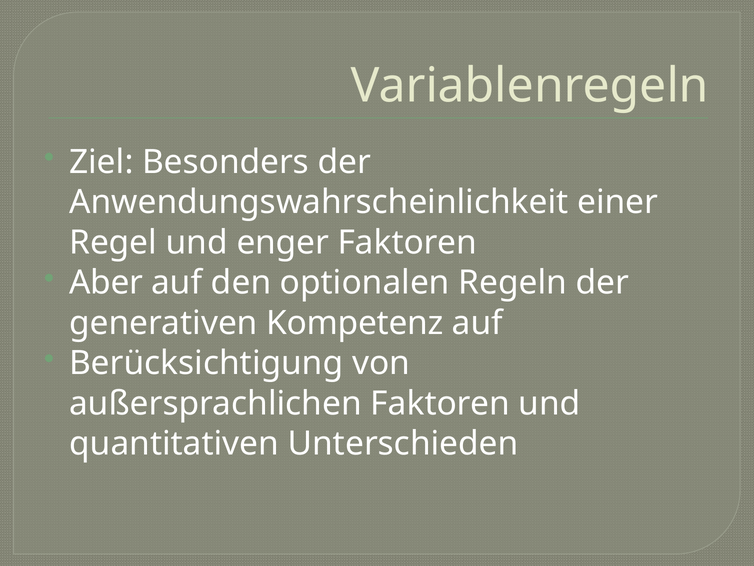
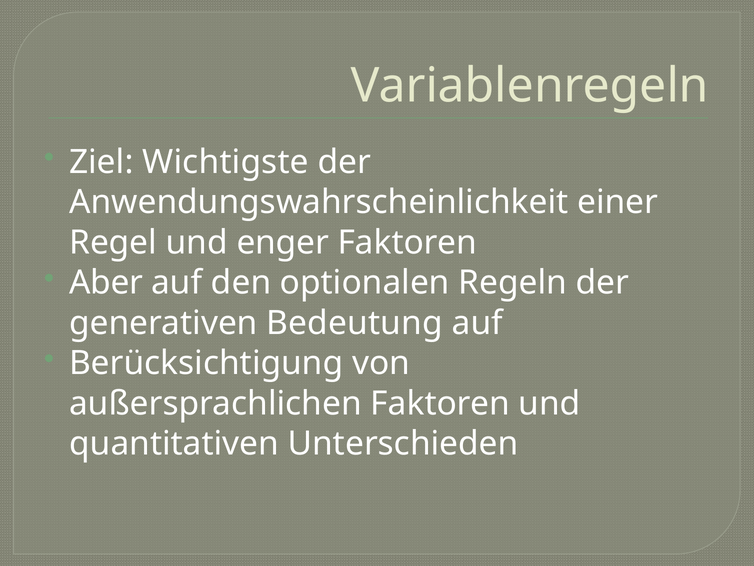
Besonders: Besonders -> Wichtigste
Kompetenz: Kompetenz -> Bedeutung
